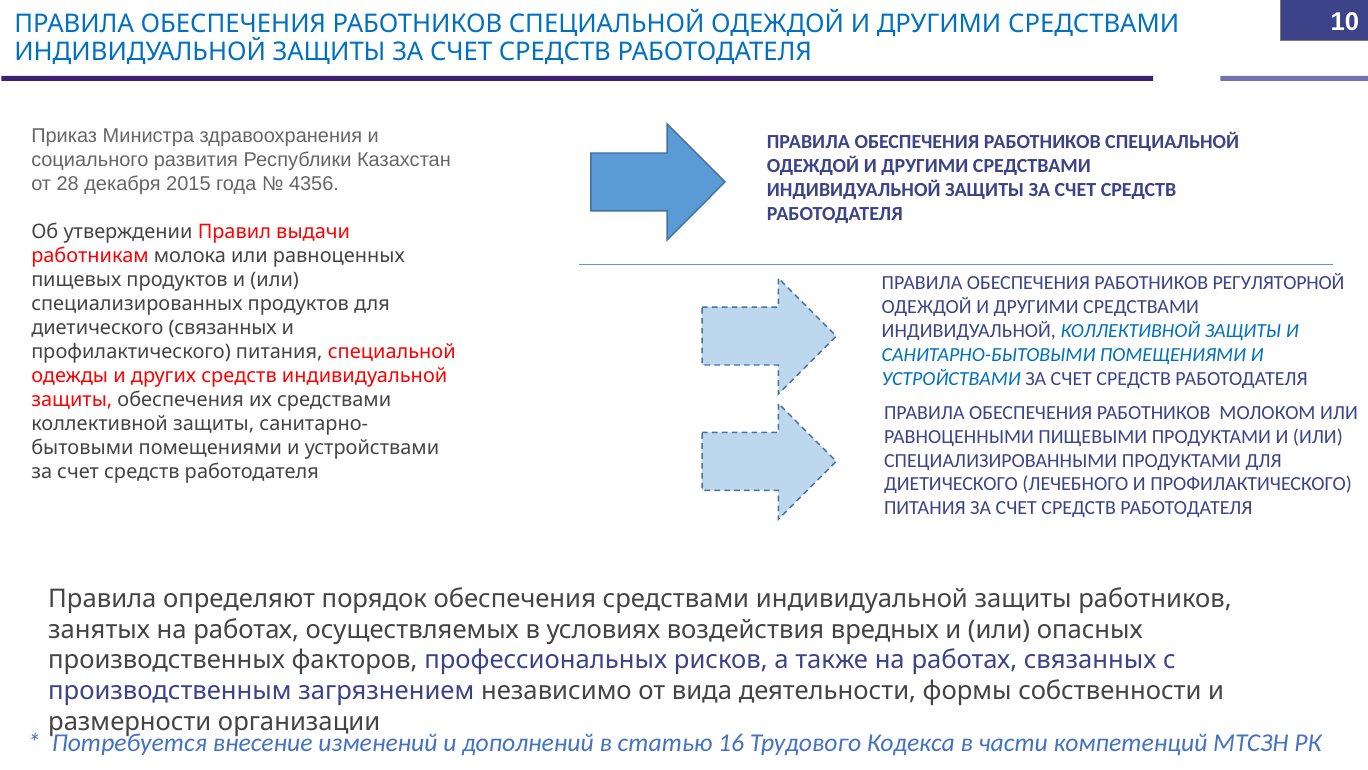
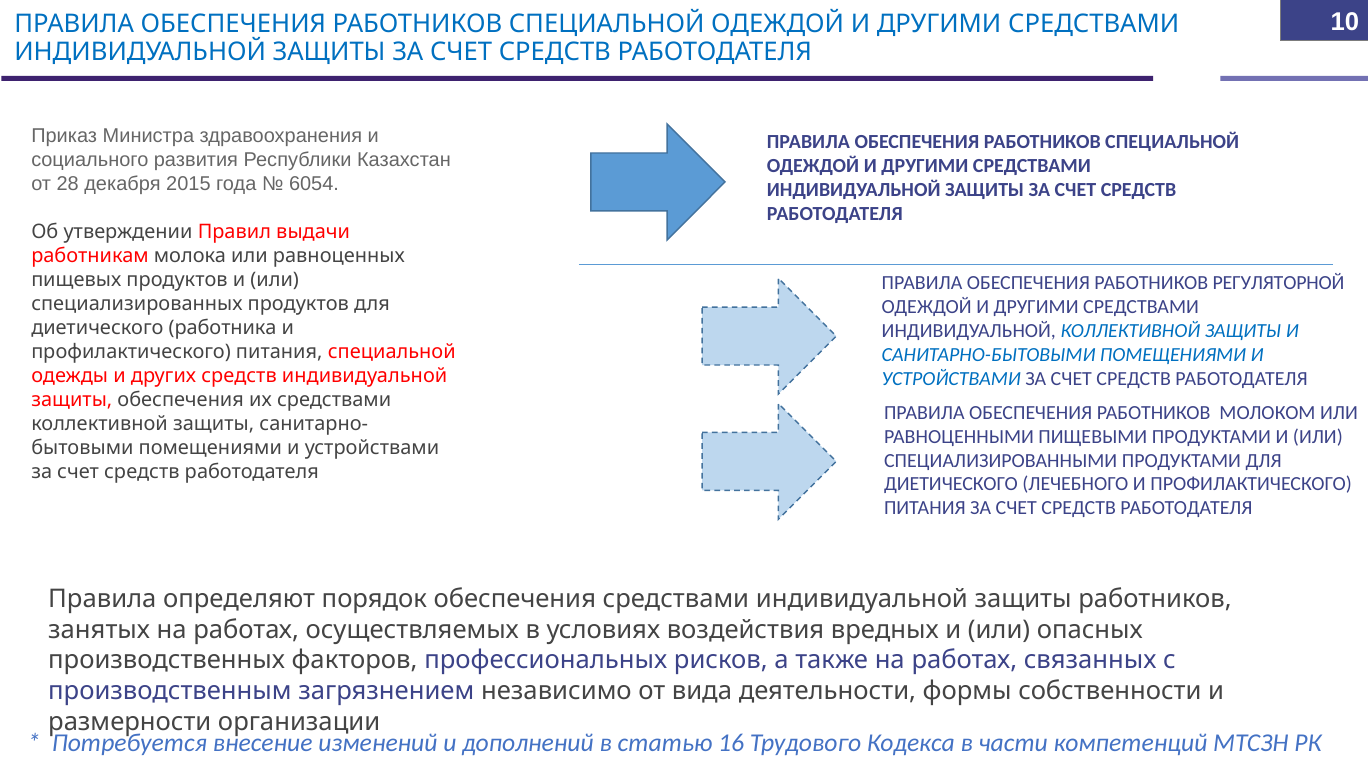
4356: 4356 -> 6054
диетического связанных: связанных -> работника
